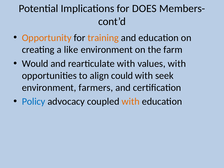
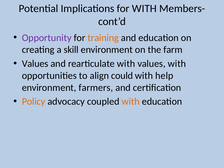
for DOES: DOES -> WITH
Opportunity colour: orange -> purple
like: like -> skill
Would at (35, 64): Would -> Values
seek: seek -> help
Policy colour: blue -> orange
